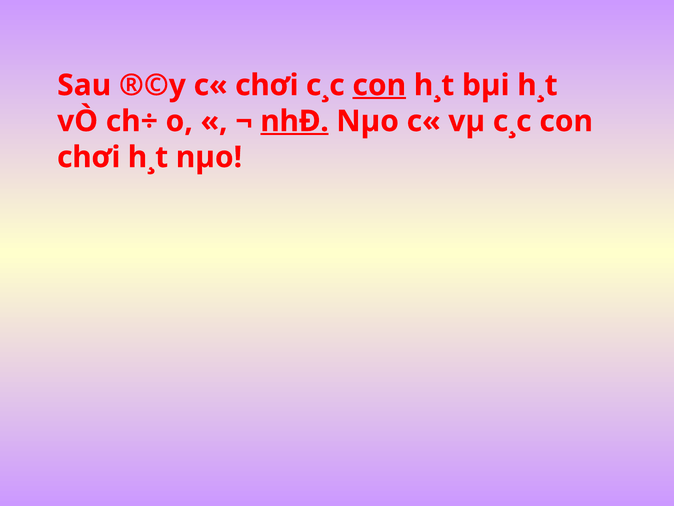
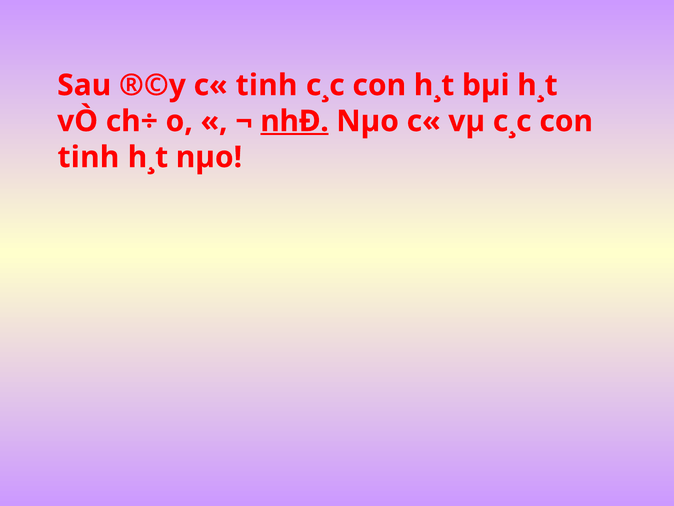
c« chơi: chơi -> tinh
con at (379, 85) underline: present -> none
chơi at (89, 157): chơi -> tinh
